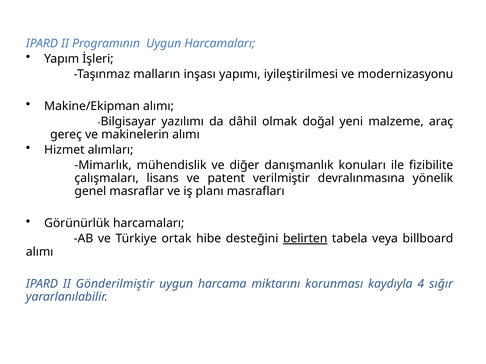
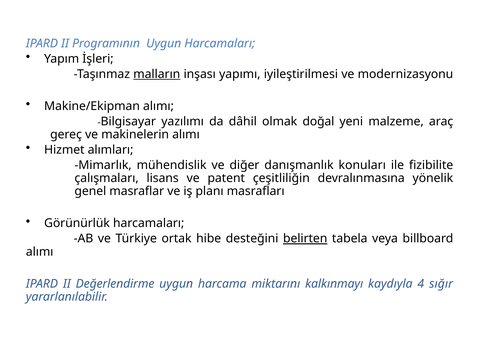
malların underline: none -> present
verilmiştir: verilmiştir -> çeşitliliğin
Gönderilmiştir: Gönderilmiştir -> Değerlendirme
korunması: korunması -> kalkınmayı
